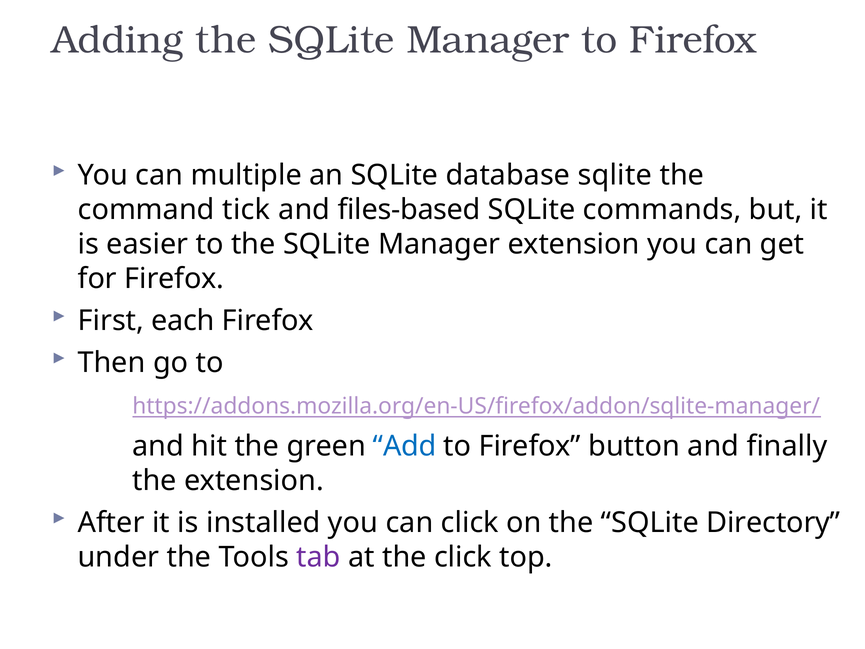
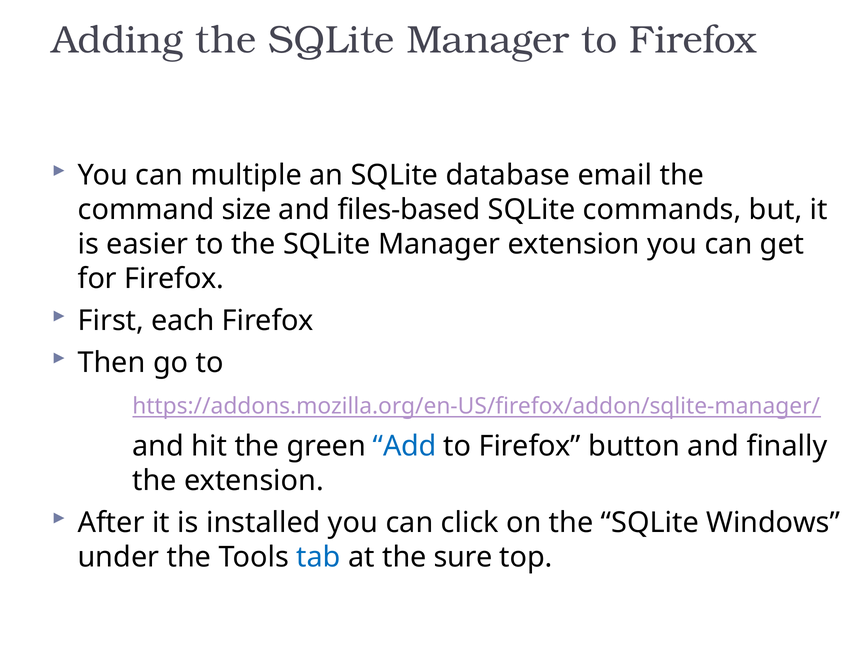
database sqlite: sqlite -> email
tick: tick -> size
Directory: Directory -> Windows
tab colour: purple -> blue
the click: click -> sure
